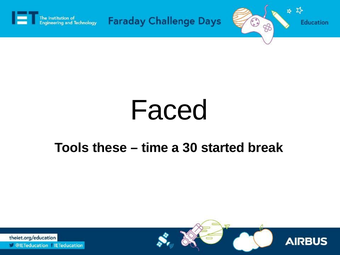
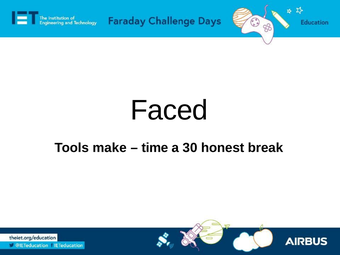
these: these -> make
started: started -> honest
